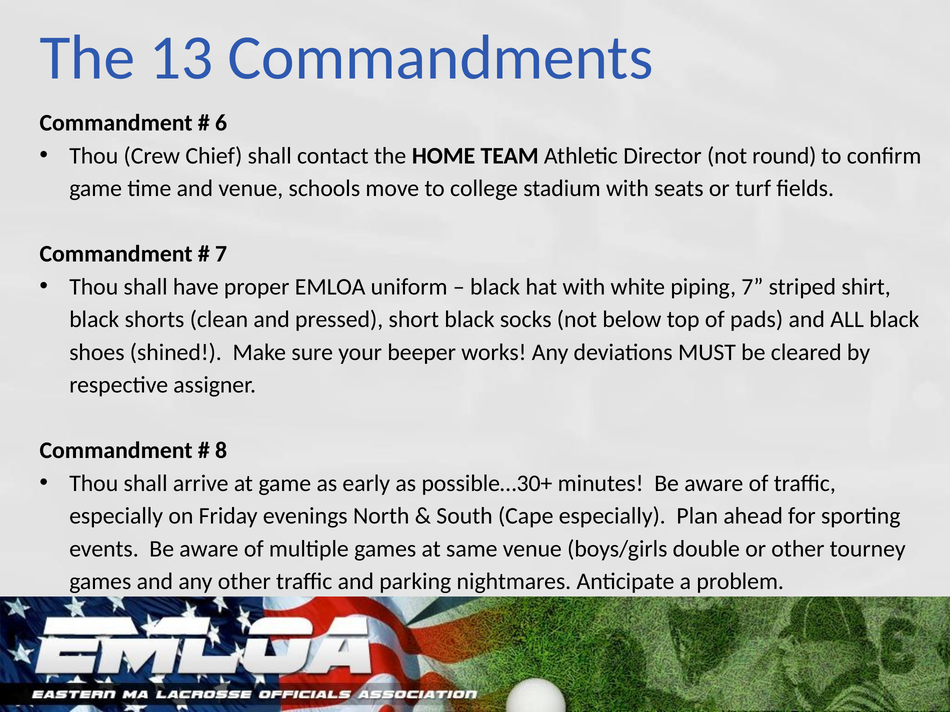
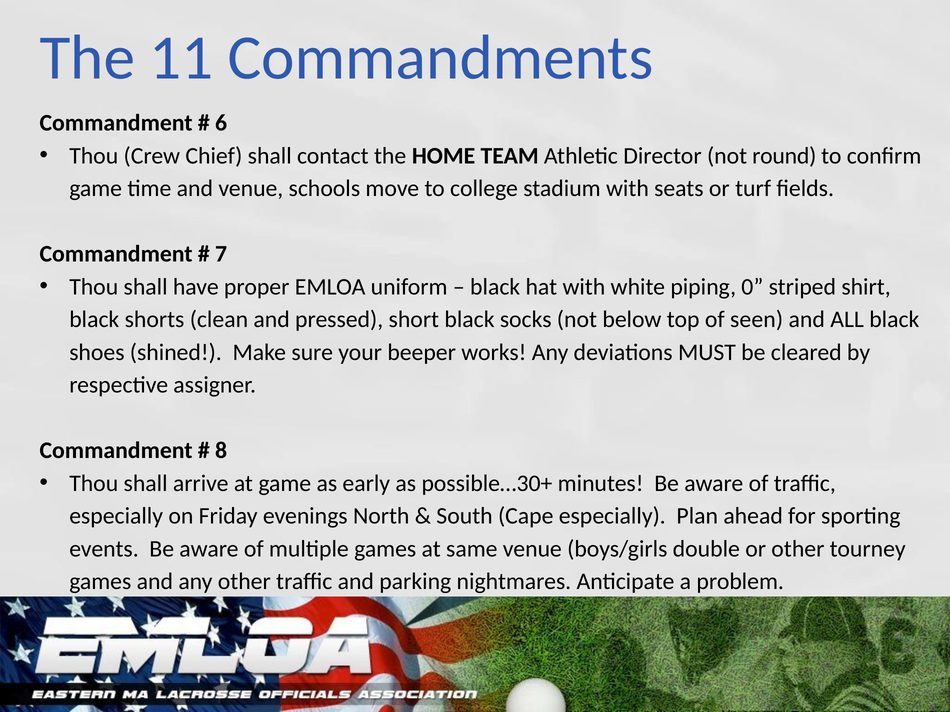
13: 13 -> 11
piping 7: 7 -> 0
pads: pads -> seen
